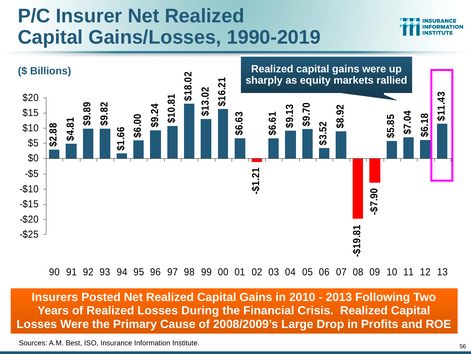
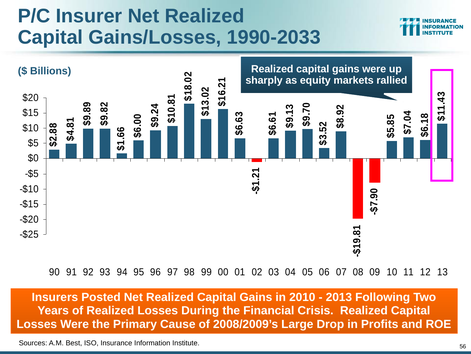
1990-2019: 1990-2019 -> 1990-2033
